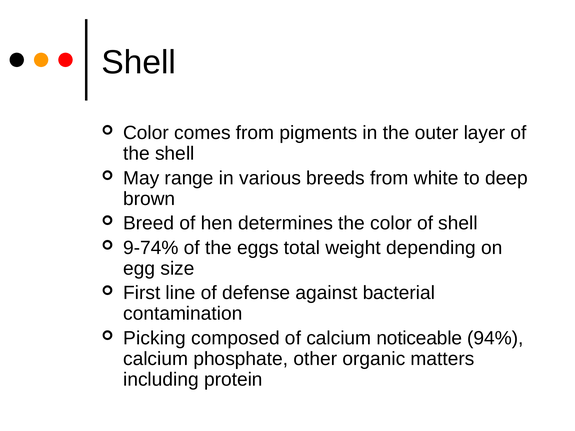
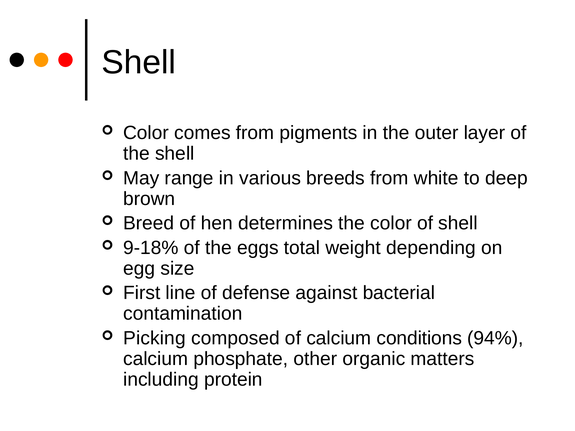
9-74%: 9-74% -> 9-18%
noticeable: noticeable -> conditions
